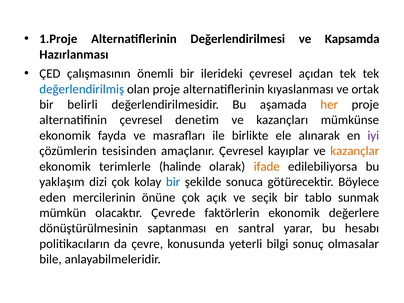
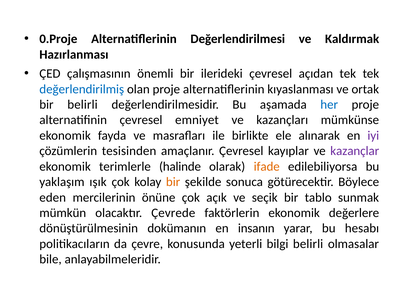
1.Proje: 1.Proje -> 0.Proje
Kapsamda: Kapsamda -> Kaldırmak
her colour: orange -> blue
denetim: denetim -> emniyet
kazançlar colour: orange -> purple
dizi: dizi -> ışık
bir at (173, 182) colour: blue -> orange
saptanması: saptanması -> dokümanın
santral: santral -> insanın
bilgi sonuç: sonuç -> belirli
